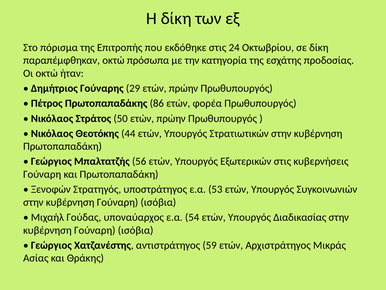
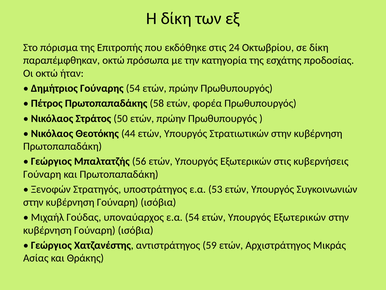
Γούναρης 29: 29 -> 54
86: 86 -> 58
54 ετών Υπουργός Διαδικασίας: Διαδικασίας -> Εξωτερικών
